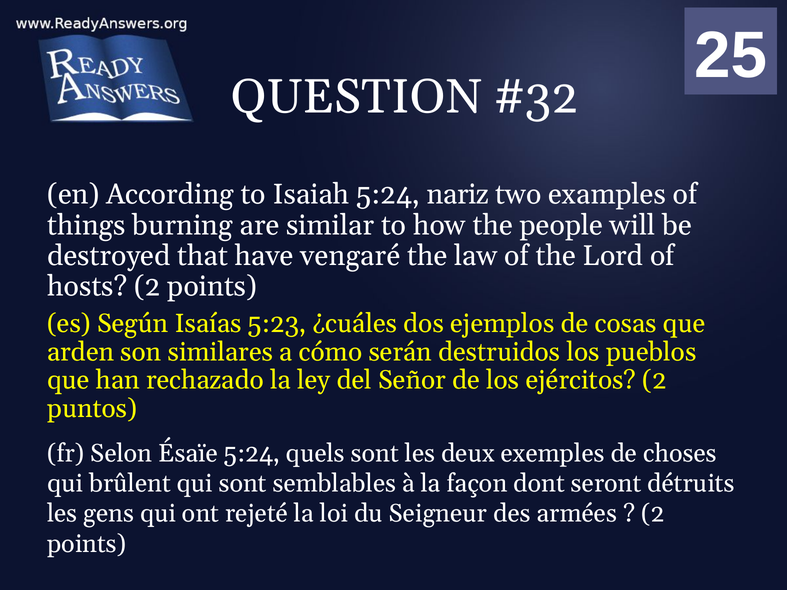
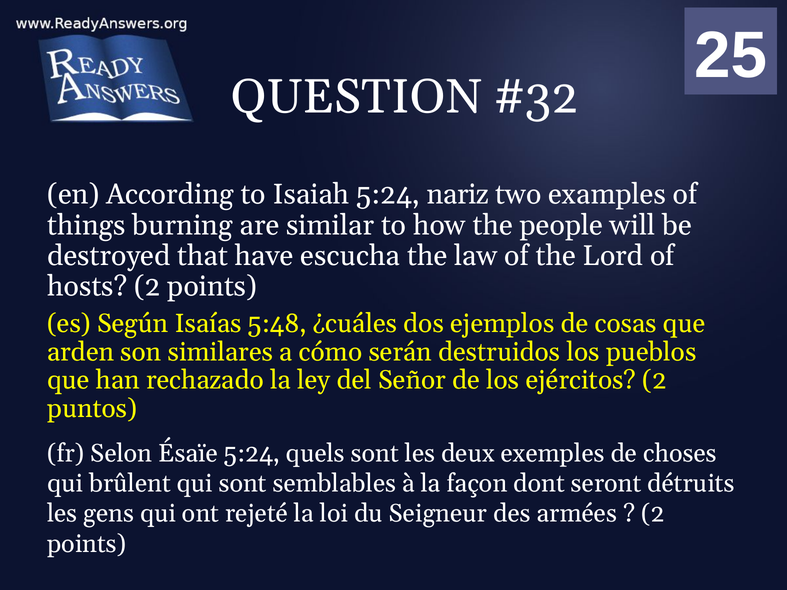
vengaré: vengaré -> escucha
5:23: 5:23 -> 5:48
